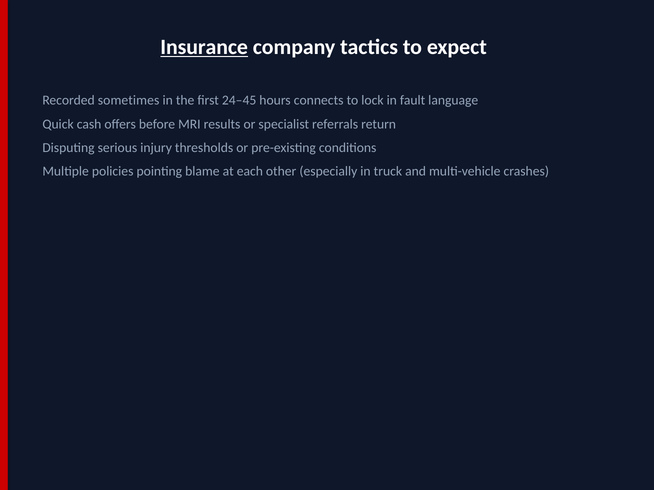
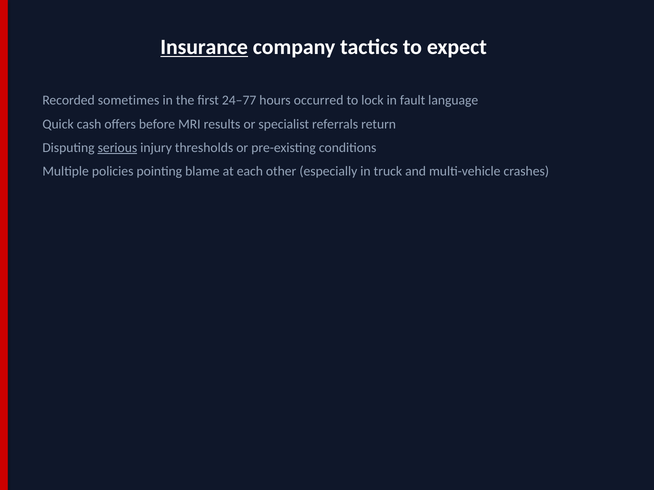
24–45: 24–45 -> 24–77
connects: connects -> occurred
serious underline: none -> present
